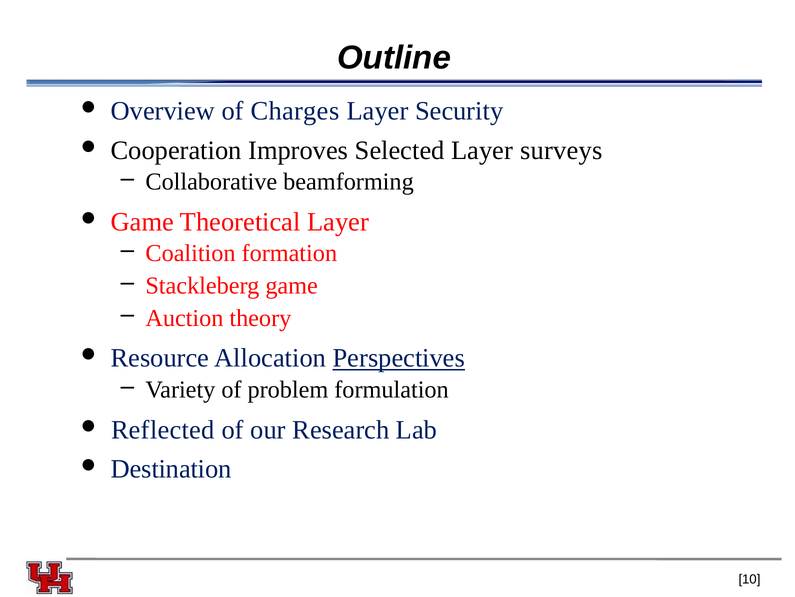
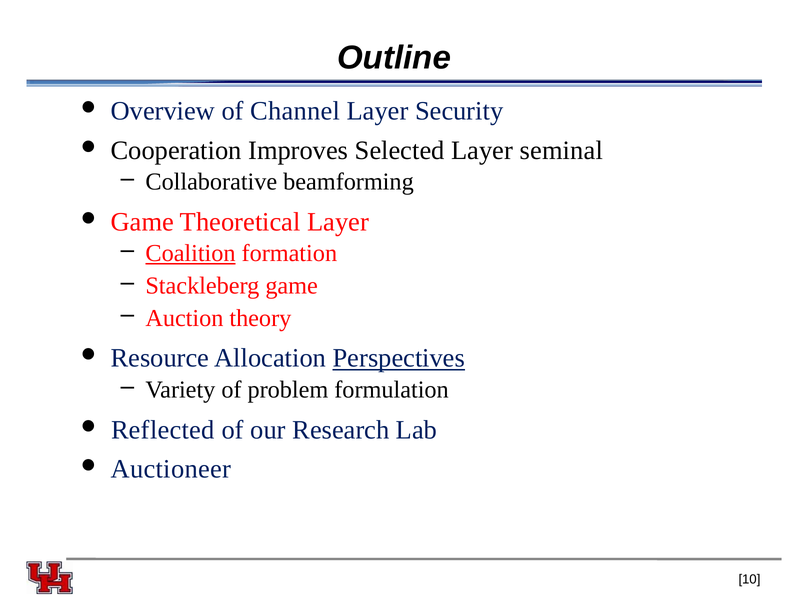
Charges: Charges -> Channel
surveys: surveys -> seminal
Coalition underline: none -> present
Destination: Destination -> Auctioneer
